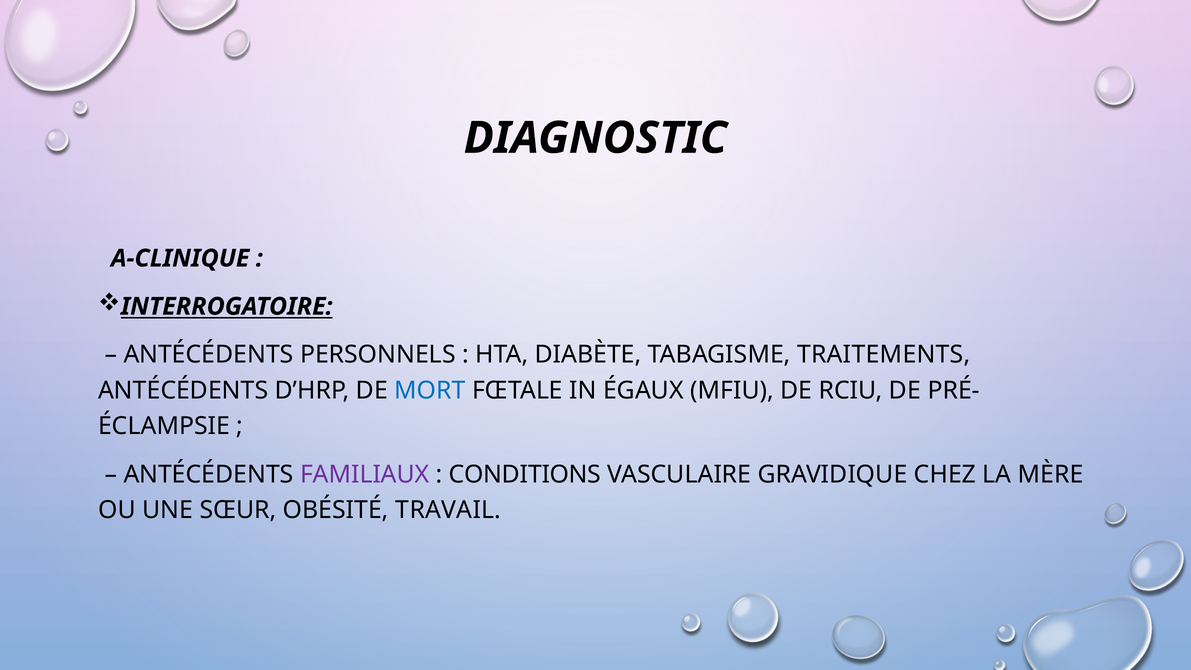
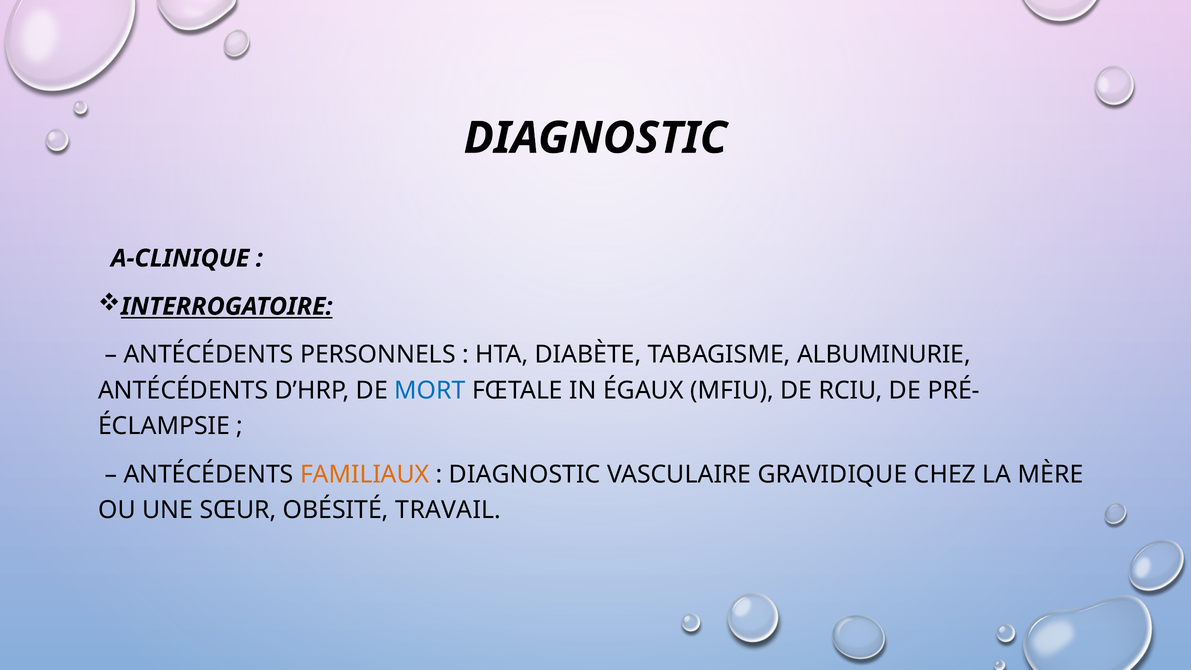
TRAITEMENTS: TRAITEMENTS -> ALBUMINURIE
FAMILIAUX colour: purple -> orange
CONDITIONS at (525, 474): CONDITIONS -> DIAGNOSTIC
